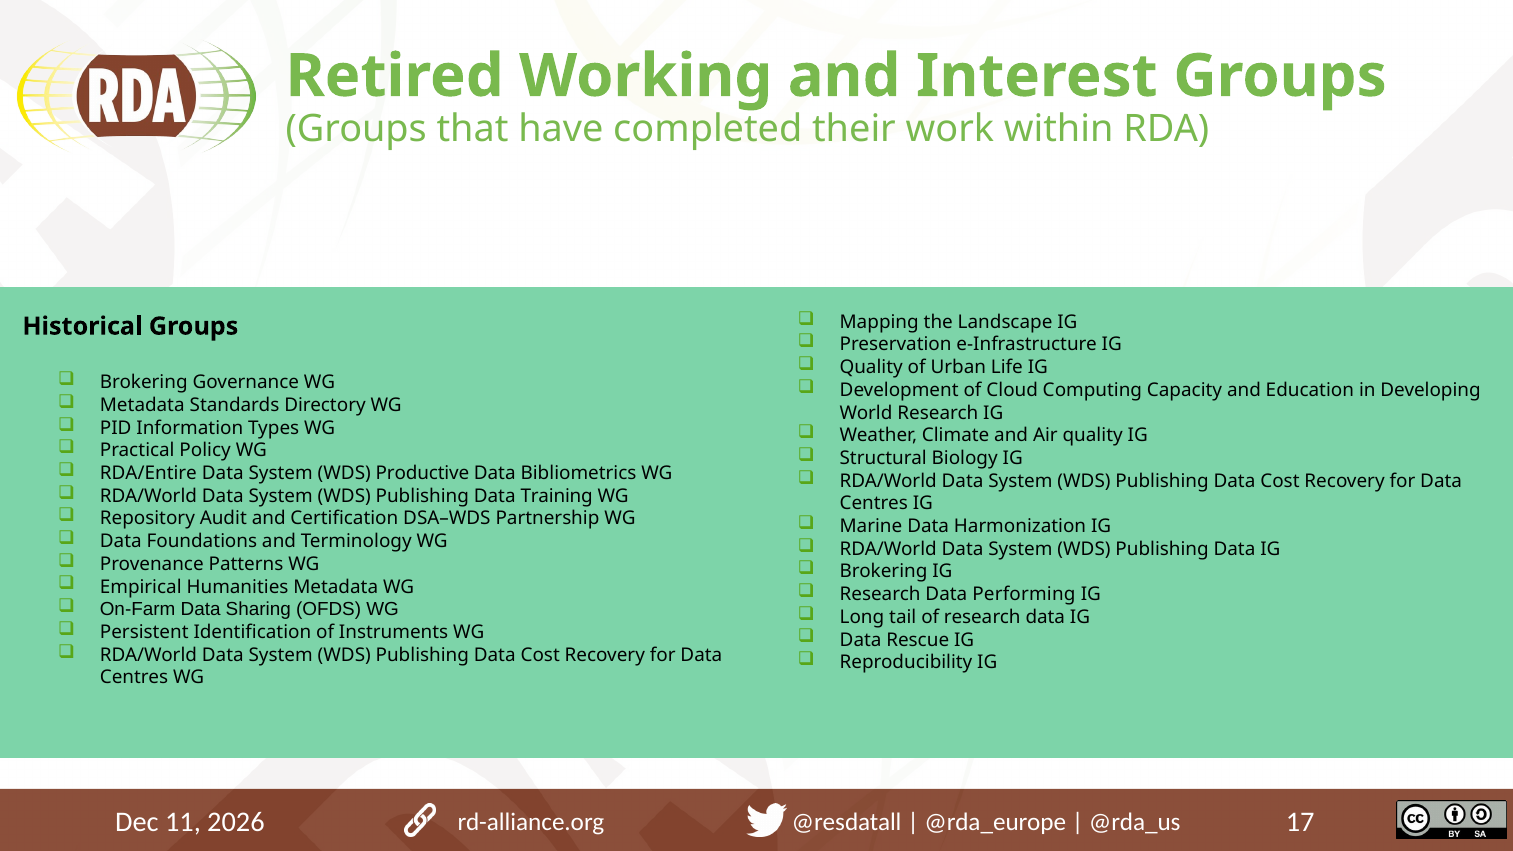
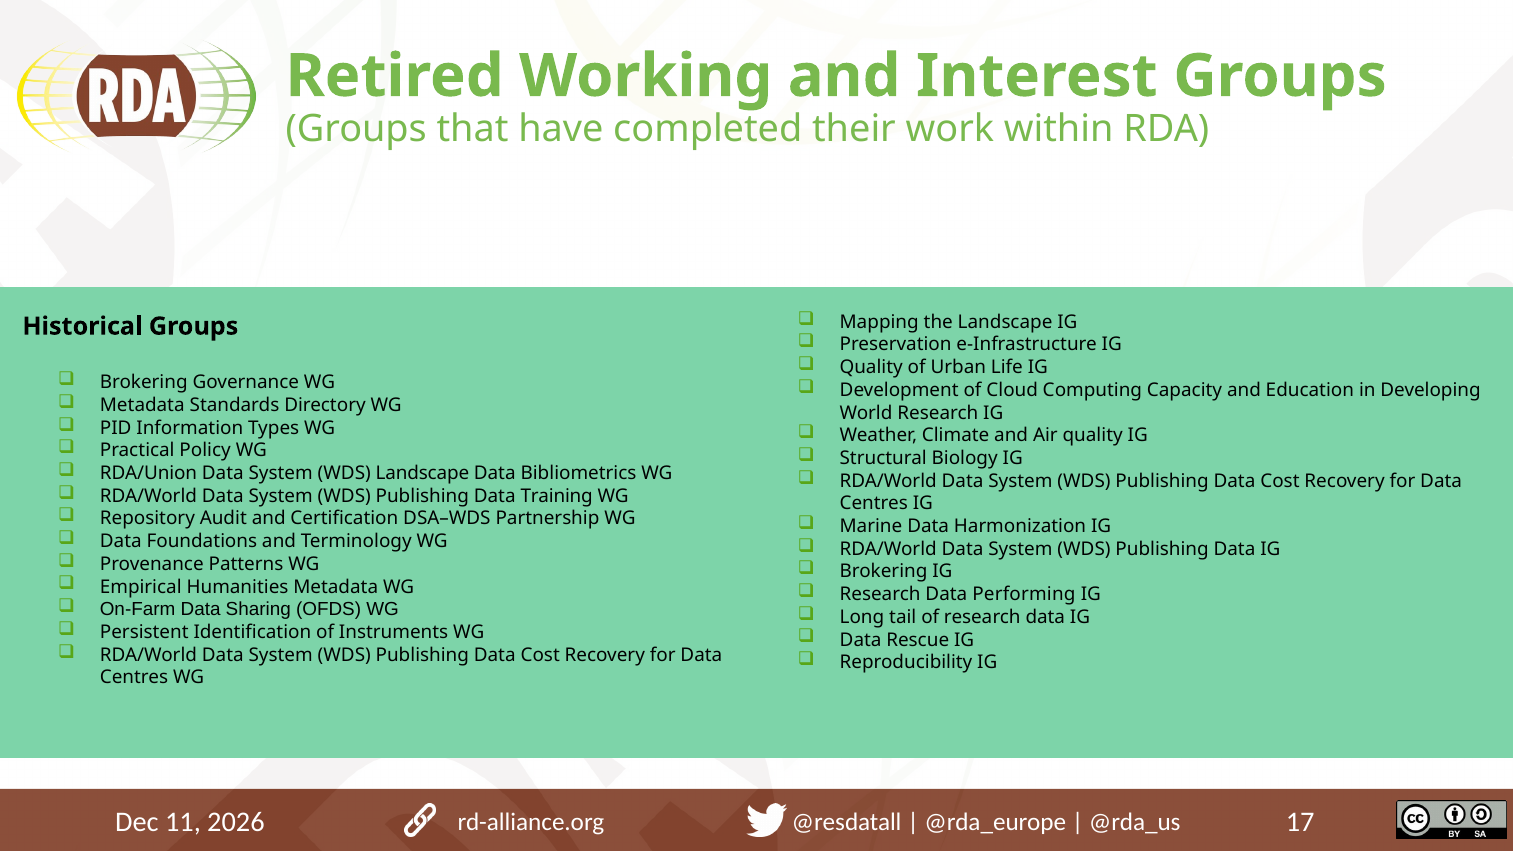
RDA/Entire: RDA/Entire -> RDA/Union
WDS Productive: Productive -> Landscape
